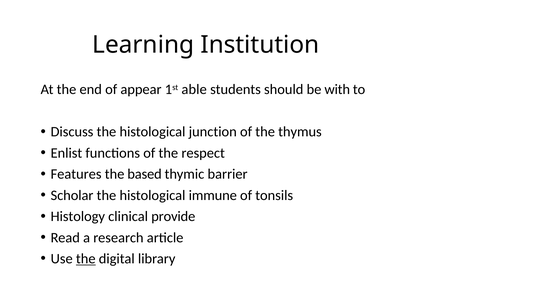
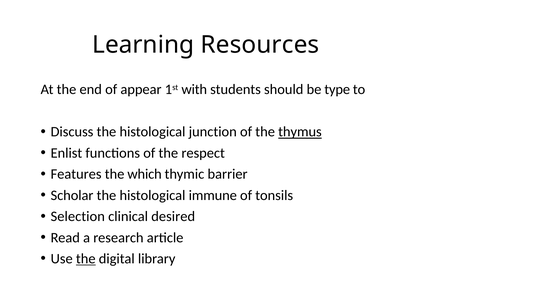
Institution: Institution -> Resources
able: able -> with
with: with -> type
thymus underline: none -> present
based: based -> which
Histology: Histology -> Selection
provide: provide -> desired
